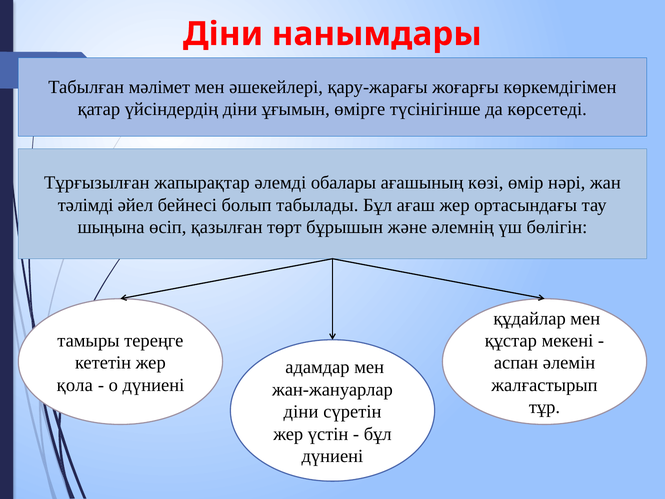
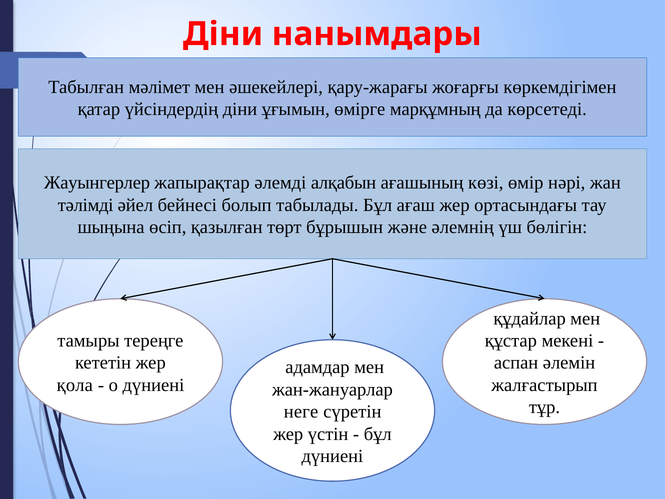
түсінігінше: түсінігінше -> марқұмның
Тұрғызылған: Тұрғызылған -> Жауынгерлер
обалары: обалары -> алқабын
діни at (301, 412): діни -> неге
